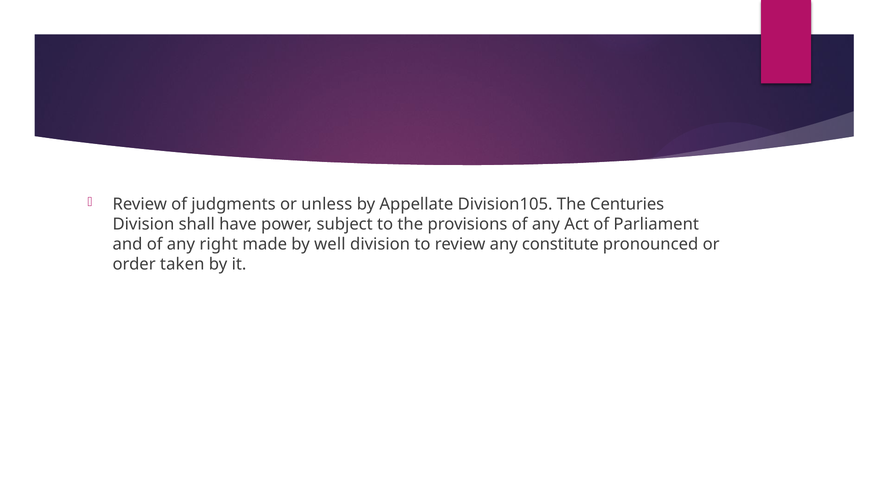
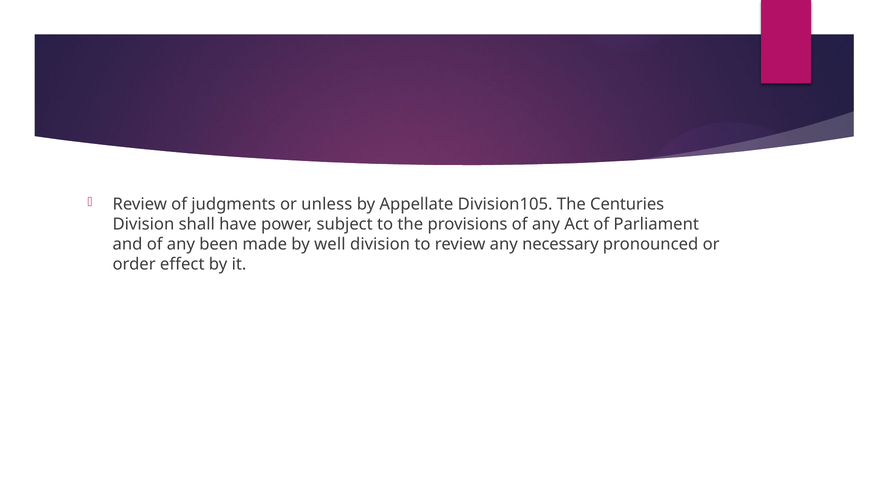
right: right -> been
constitute: constitute -> necessary
taken: taken -> effect
